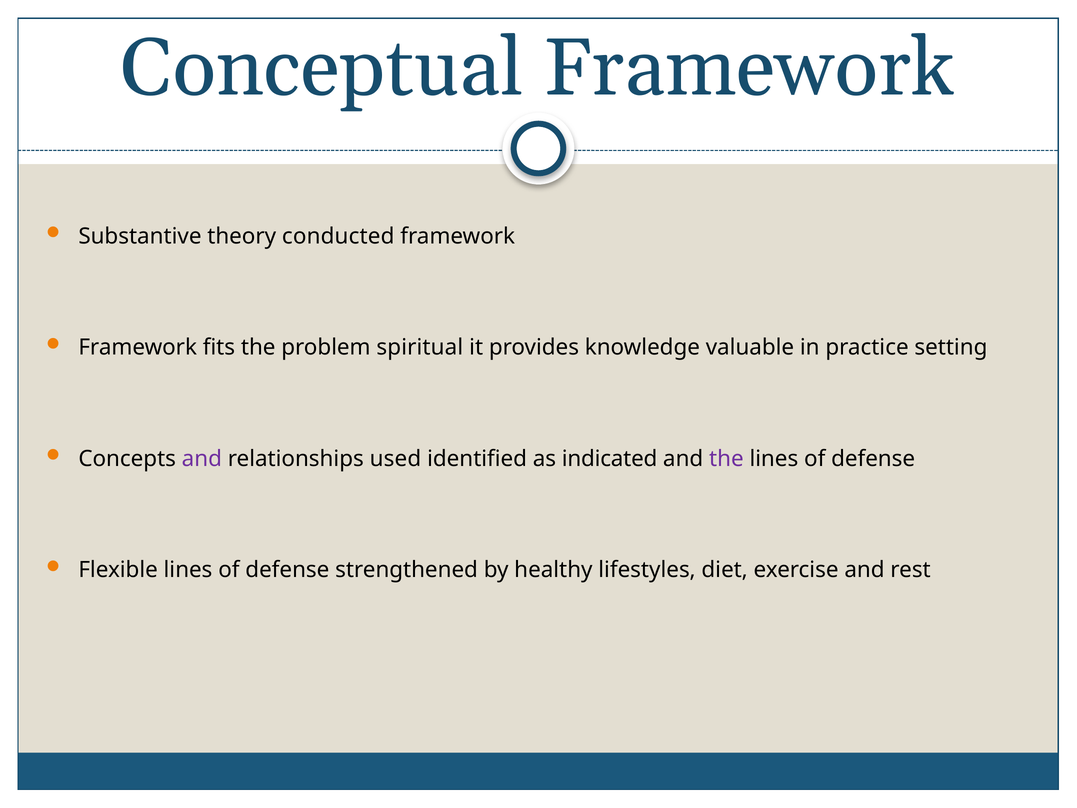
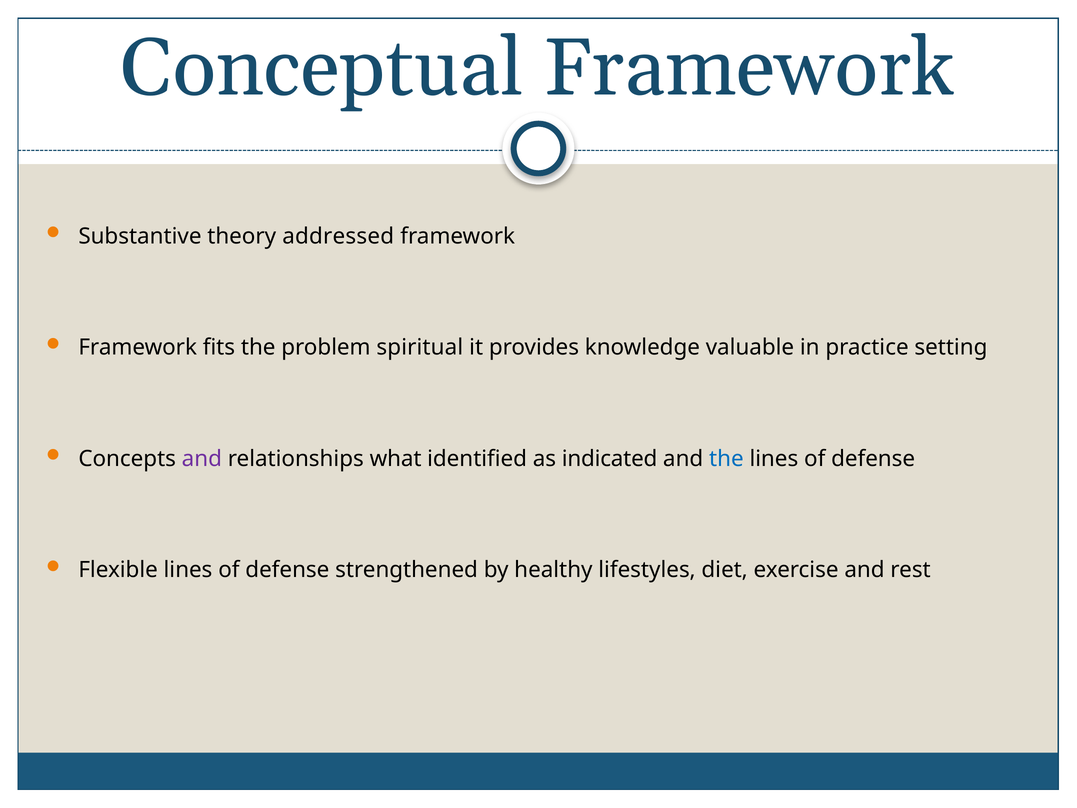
conducted: conducted -> addressed
used: used -> what
the at (726, 459) colour: purple -> blue
